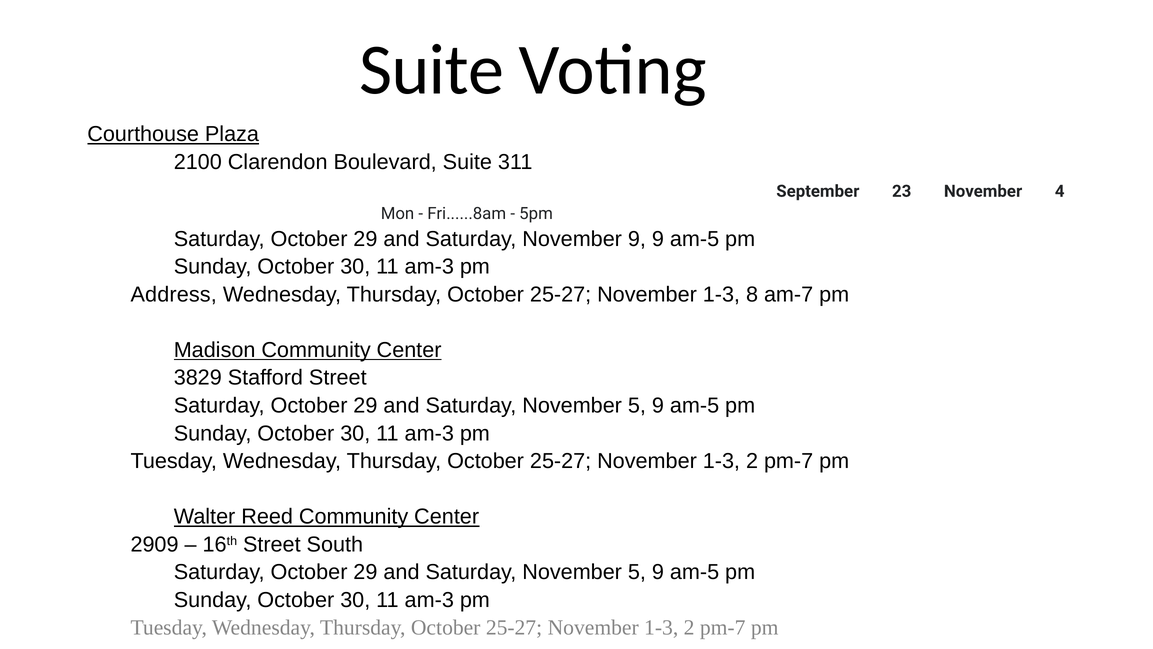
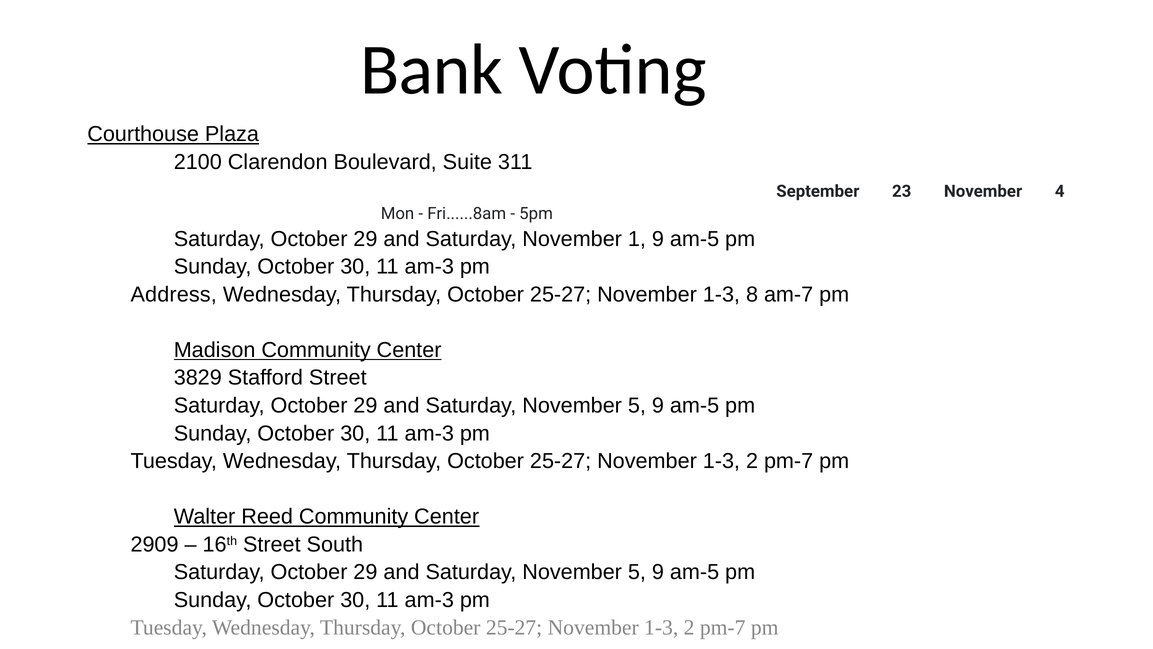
Suite at (432, 70): Suite -> Bank
November 9: 9 -> 1
